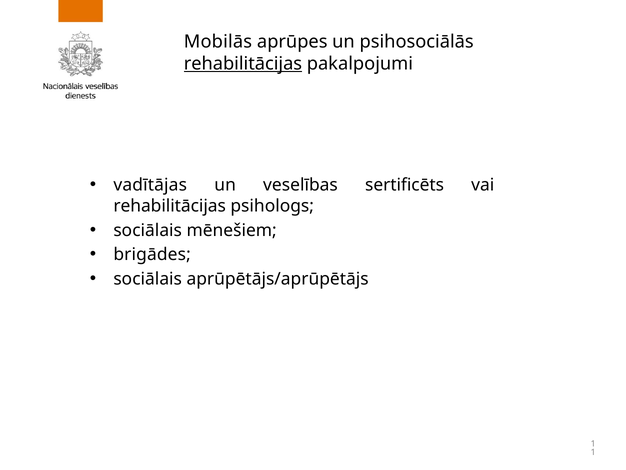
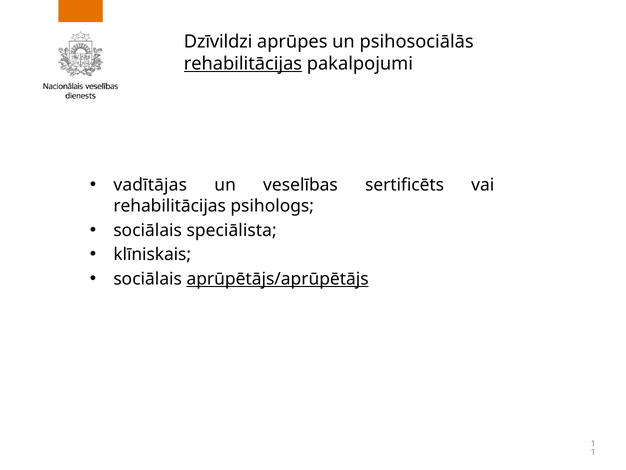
Mobilās: Mobilās -> Dzīvildzi
mēnešiem: mēnešiem -> speciālista
brigādes: brigādes -> klīniskais
aprūpētājs/aprūpētājs underline: none -> present
